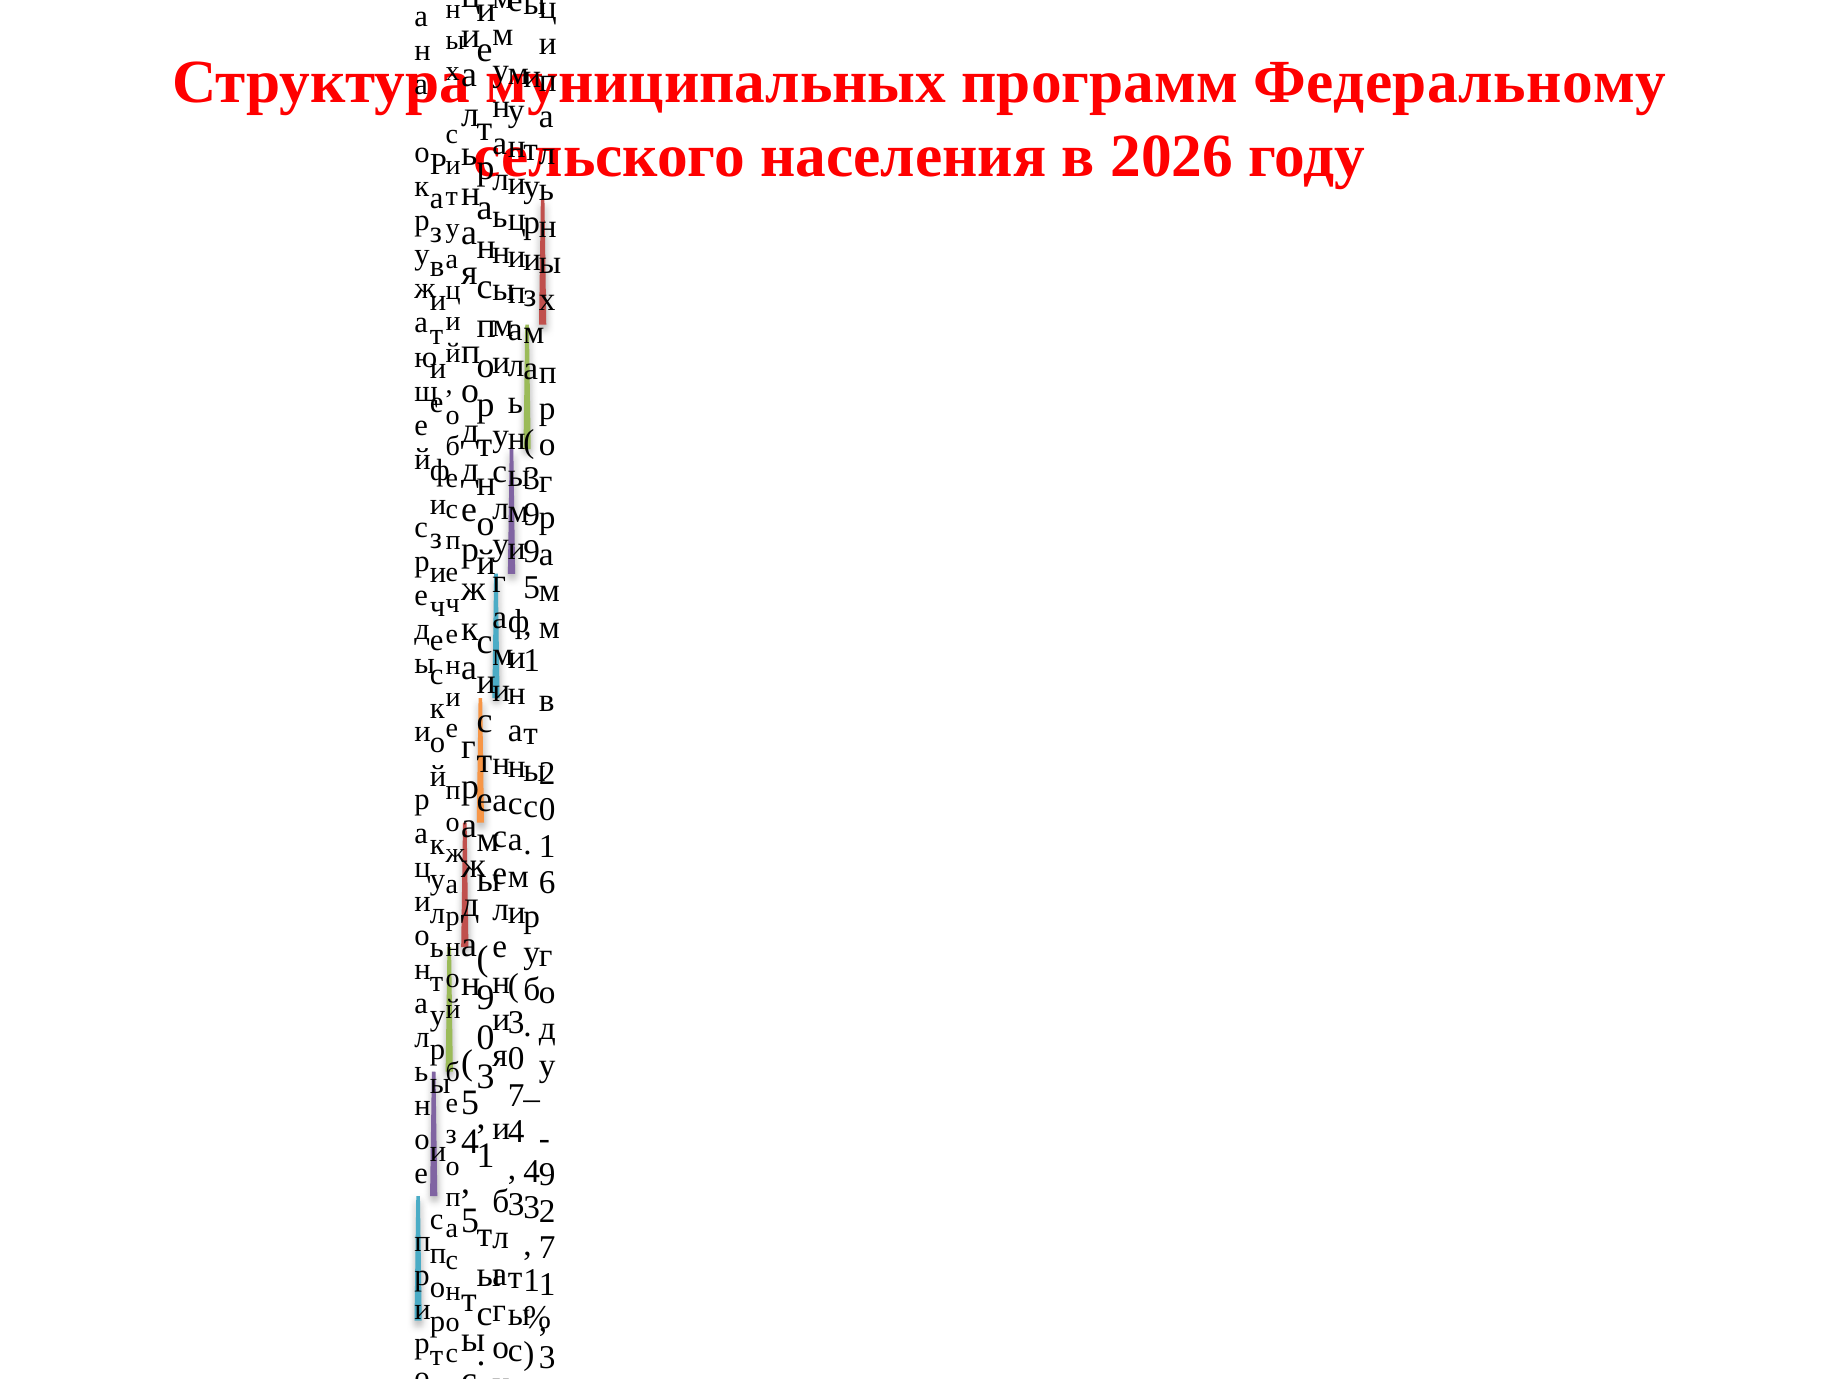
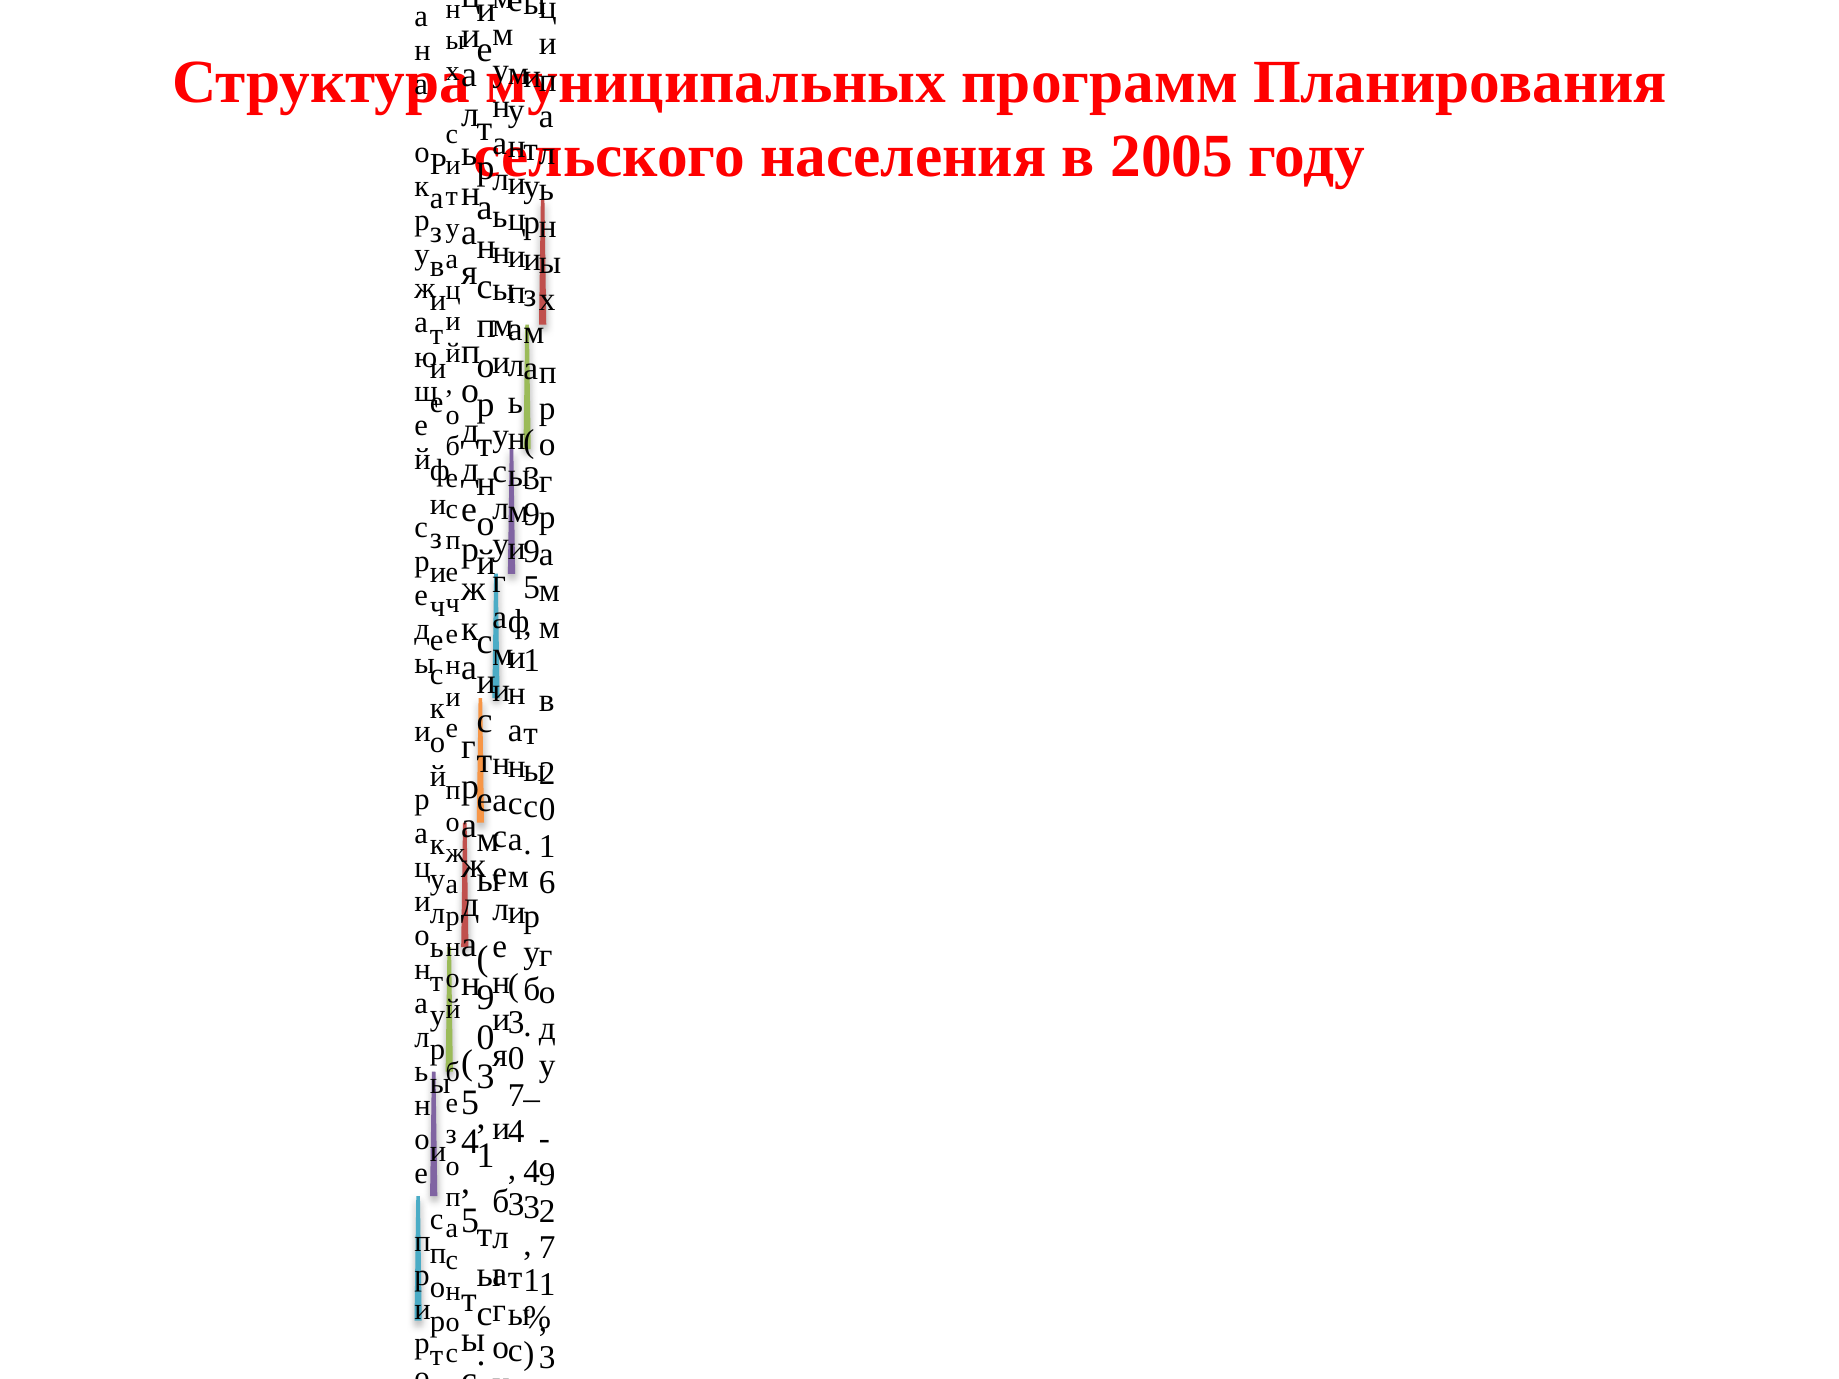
Федеральному: Федеральному -> Планирования
2026: 2026 -> 2005
